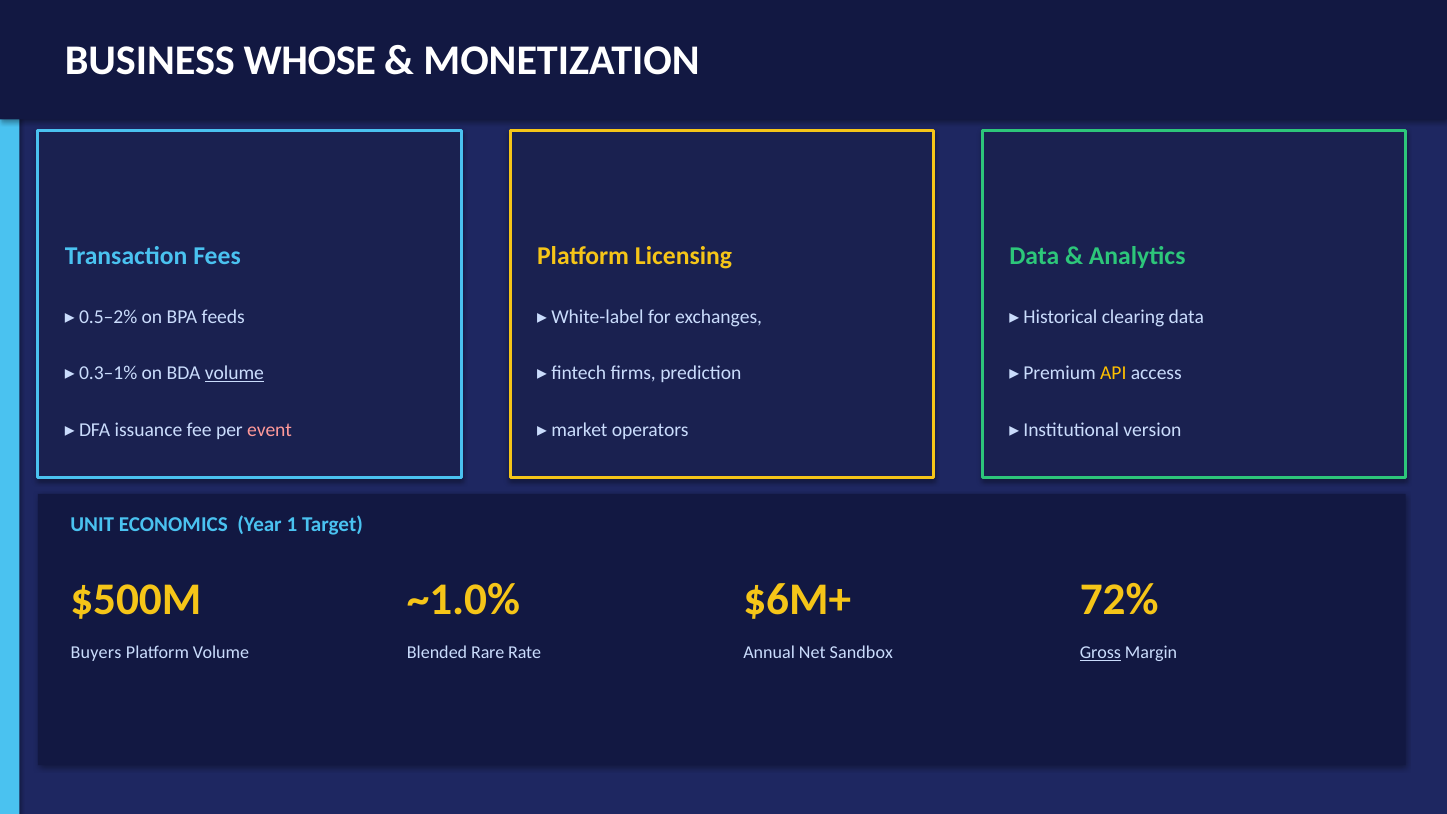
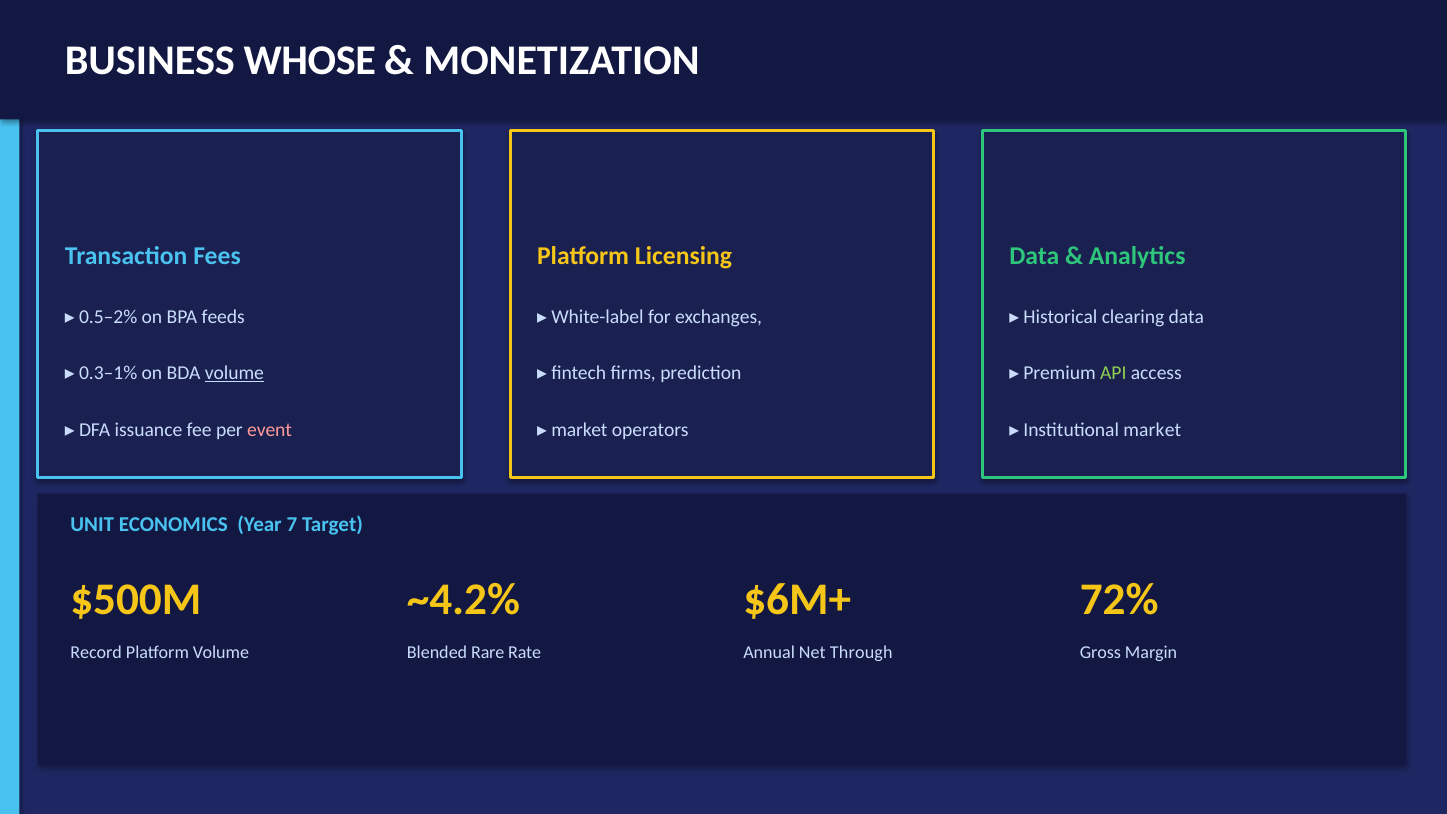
API colour: yellow -> light green
version: version -> market
1: 1 -> 7
~1.0%: ~1.0% -> ~4.2%
Buyers: Buyers -> Record
Sandbox: Sandbox -> Through
Gross underline: present -> none
